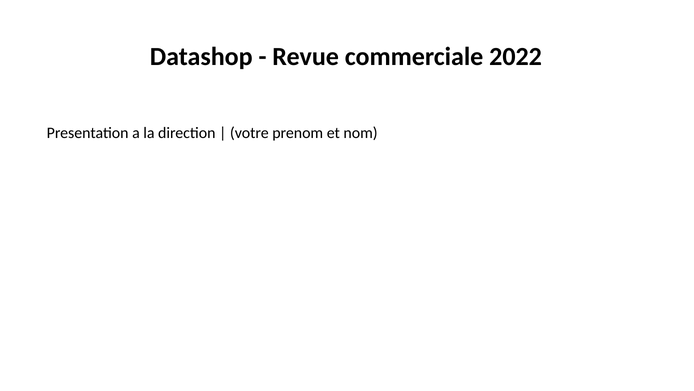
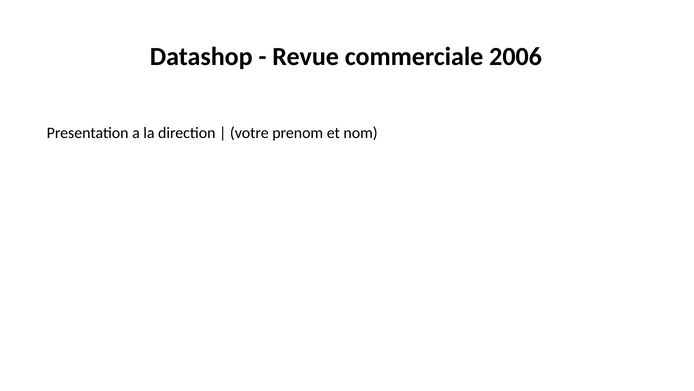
2022: 2022 -> 2006
